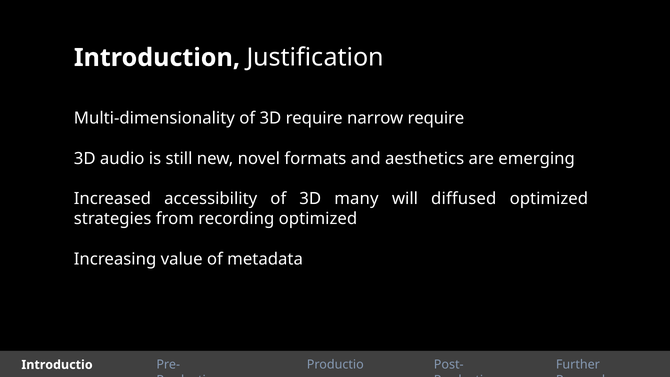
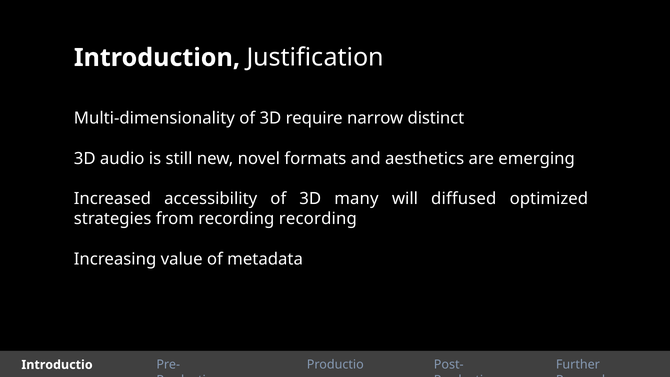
narrow require: require -> distinct
recording optimized: optimized -> recording
